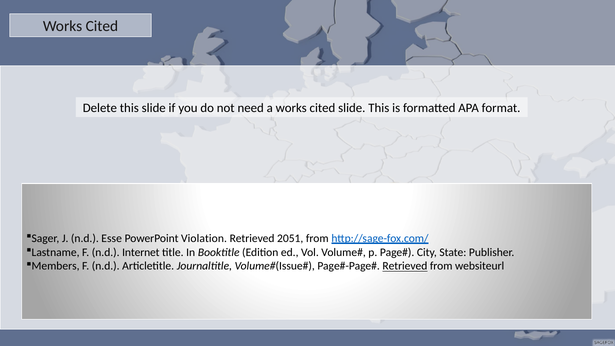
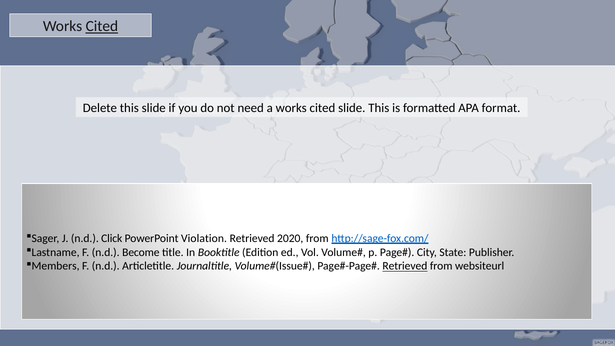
Cited at (102, 26) underline: none -> present
Esse: Esse -> Click
2051: 2051 -> 2020
Internet: Internet -> Become
